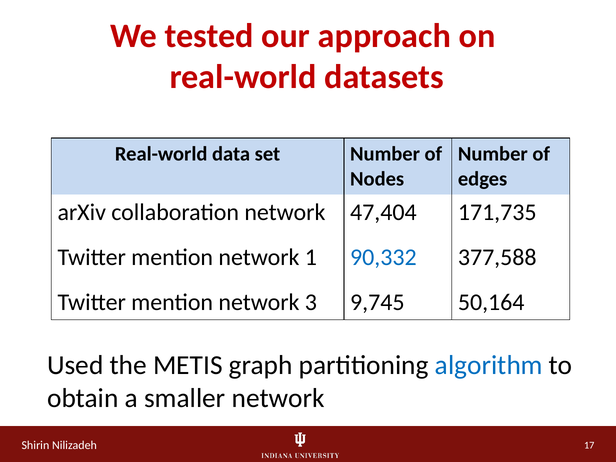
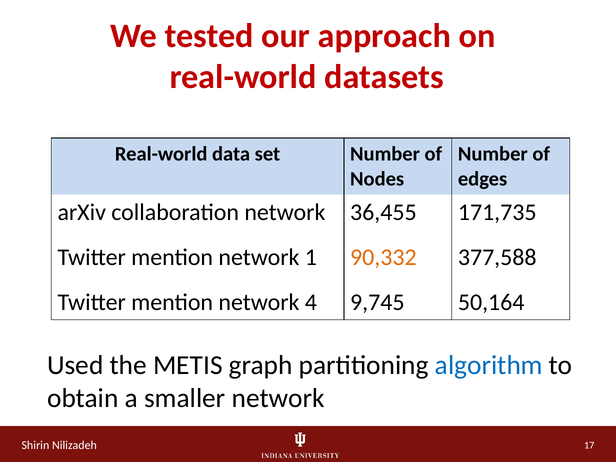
47,404: 47,404 -> 36,455
90,332 colour: blue -> orange
3: 3 -> 4
